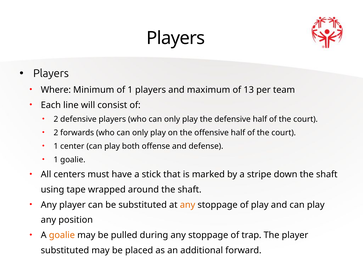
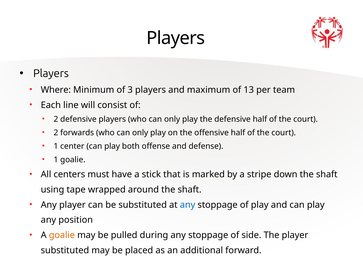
of 1: 1 -> 3
any at (188, 205) colour: orange -> blue
trap: trap -> side
